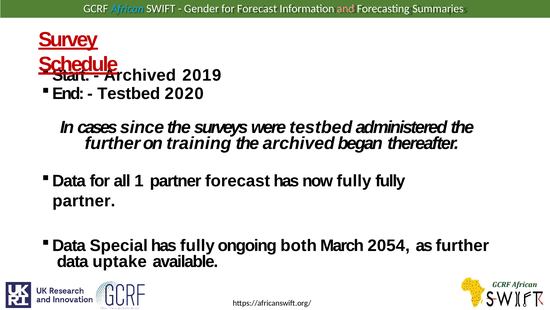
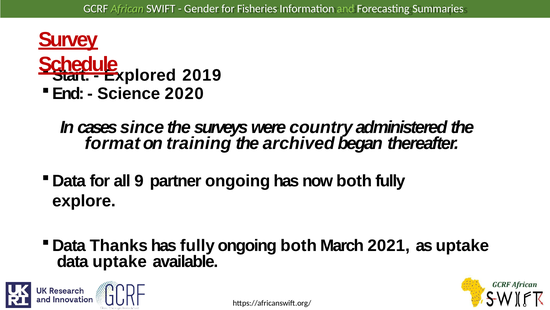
African colour: light blue -> light green
for Forecast: Forecast -> Fisheries
and colour: pink -> light green
Archived at (140, 75): Archived -> Explored
Testbed at (129, 93): Testbed -> Science
were testbed: testbed -> country
further at (113, 143): further -> format
1: 1 -> 9
partner forecast: forecast -> ongoing
now fully: fully -> both
partner at (84, 201): partner -> explore
Special: Special -> Thanks
2054: 2054 -> 2021
as further: further -> uptake
